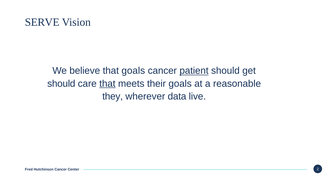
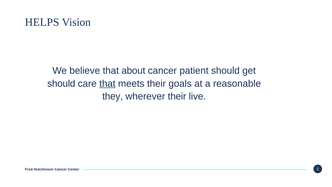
SERVE: SERVE -> HELPS
that goals: goals -> about
patient underline: present -> none
wherever data: data -> their
